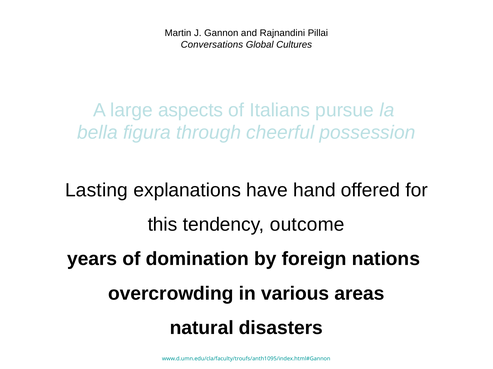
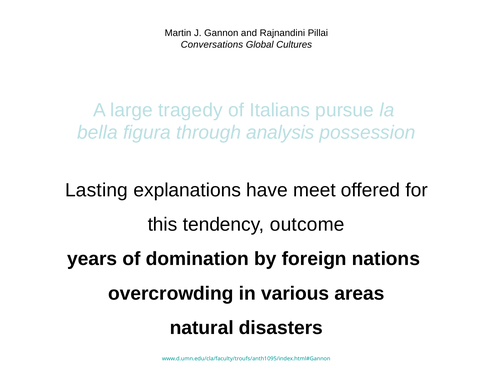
aspects: aspects -> tragedy
cheerful: cheerful -> analysis
hand: hand -> meet
